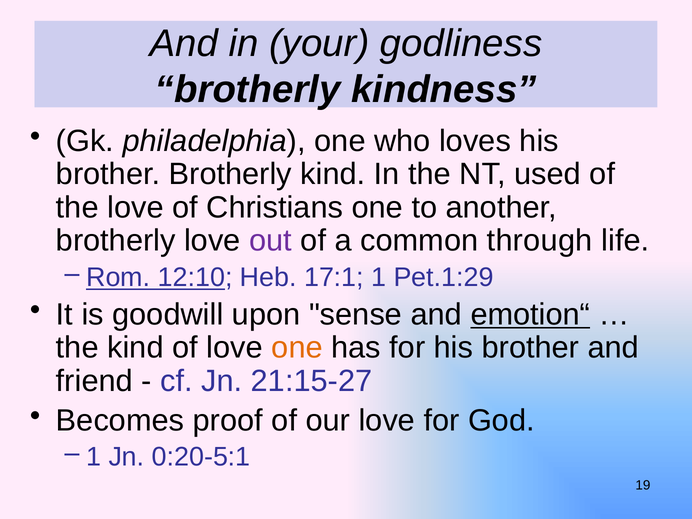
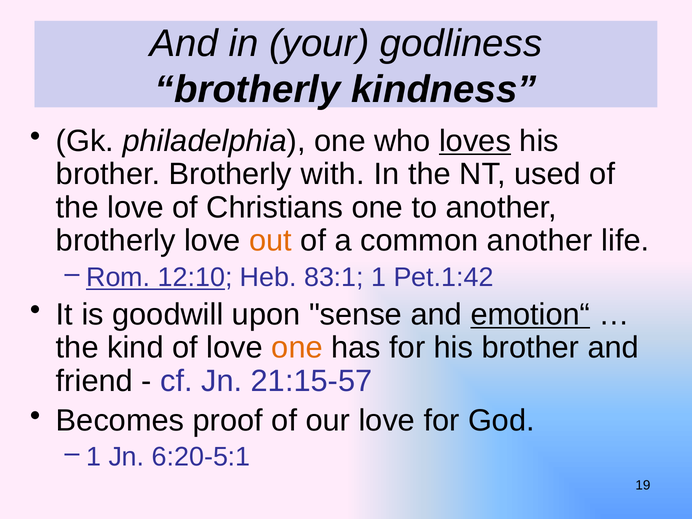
loves underline: none -> present
Brotherly kind: kind -> with
out colour: purple -> orange
common through: through -> another
17:1: 17:1 -> 83:1
Pet.1:29: Pet.1:29 -> Pet.1:42
21:15-27: 21:15-27 -> 21:15-57
0:20-5:1: 0:20-5:1 -> 6:20-5:1
